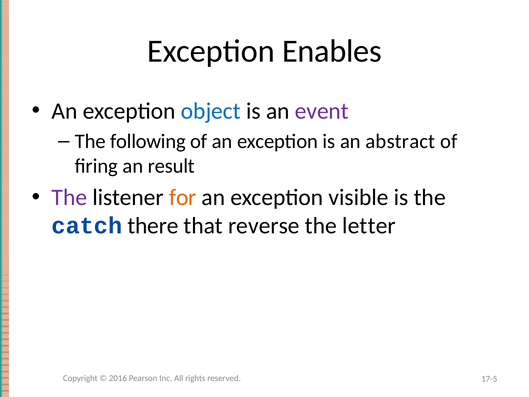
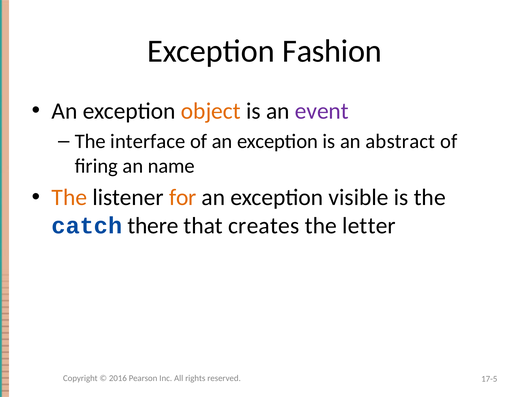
Enables: Enables -> Fashion
object colour: blue -> orange
following: following -> interface
result: result -> name
The at (69, 197) colour: purple -> orange
reverse: reverse -> creates
